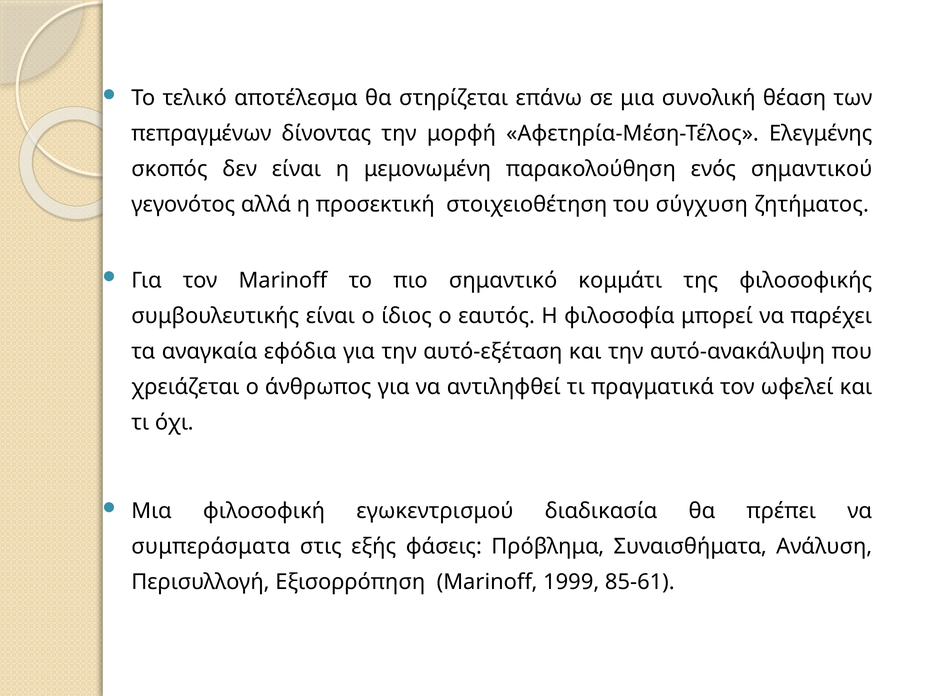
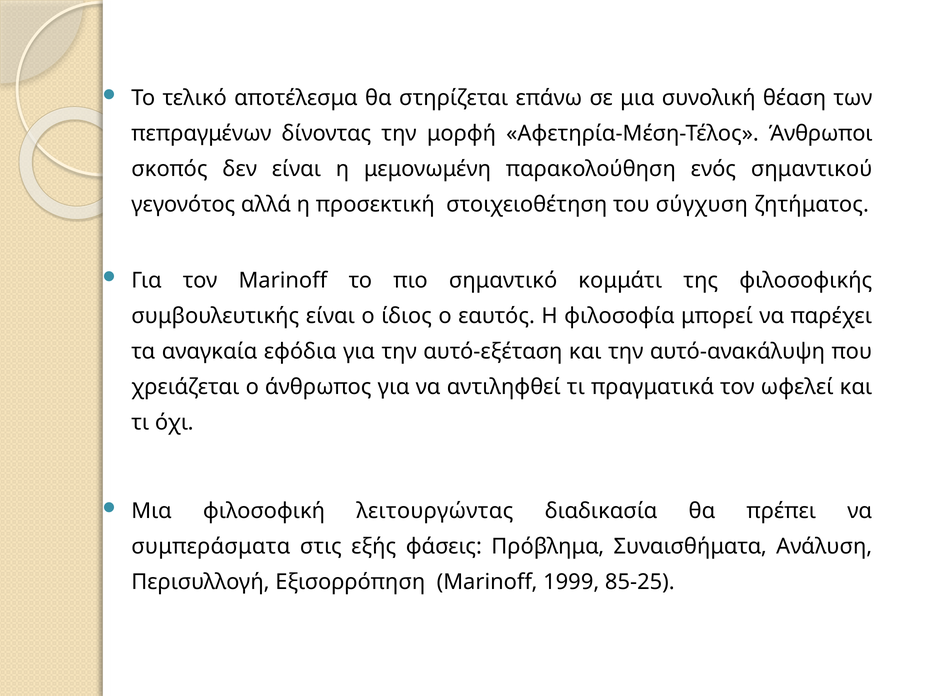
Ελεγμένης: Ελεγμένης -> Άνθρωποι
εγωκεντρισμού: εγωκεντρισμού -> λειτουργώντας
85-61: 85-61 -> 85-25
